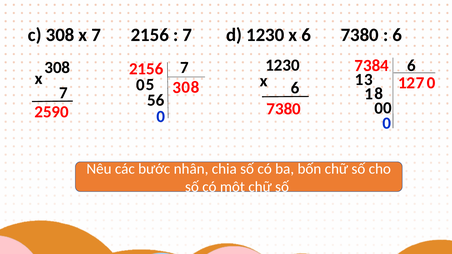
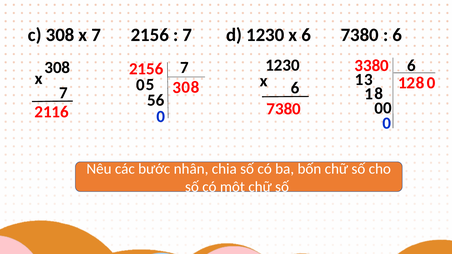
7384: 7384 -> 3380
1 7: 7 -> 8
2590: 2590 -> 2116
